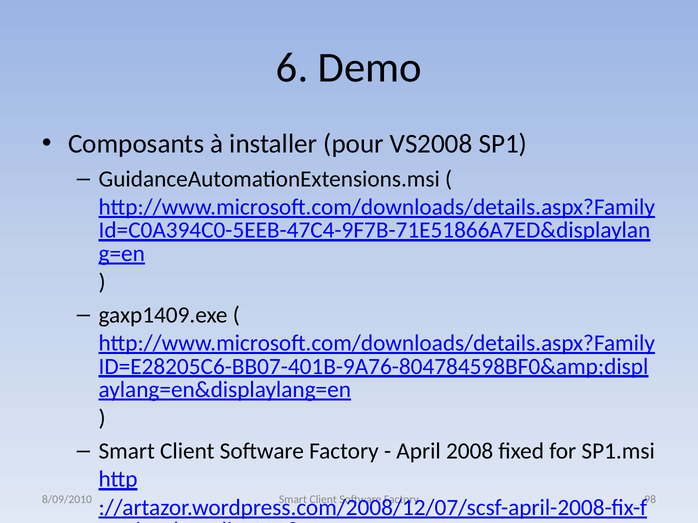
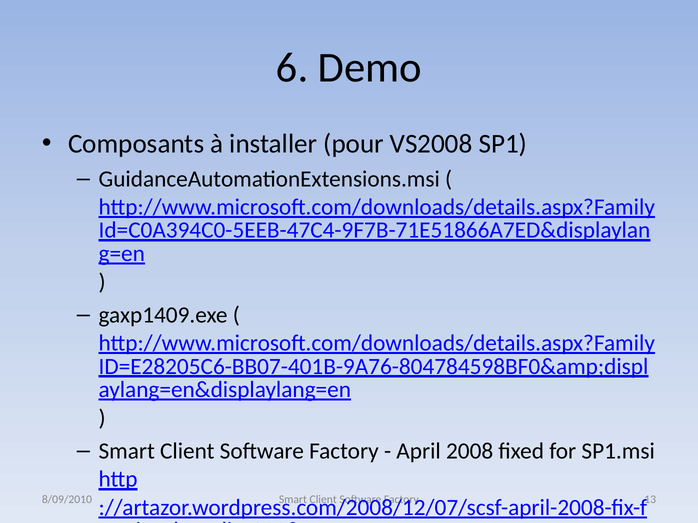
98: 98 -> 13
